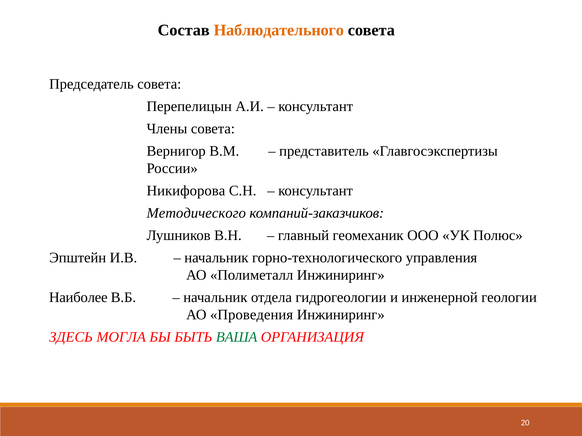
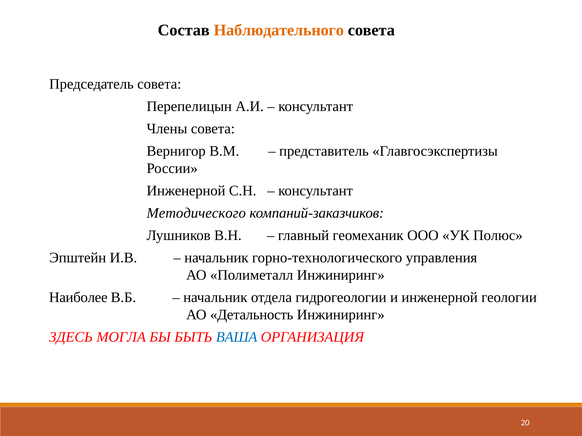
Никифорова at (186, 191): Никифорова -> Инженерной
Проведения: Проведения -> Детальность
ВАША colour: green -> blue
